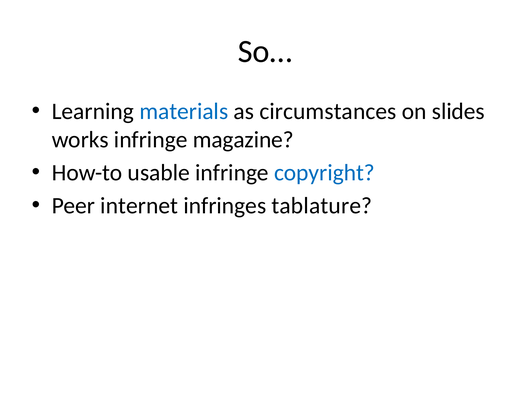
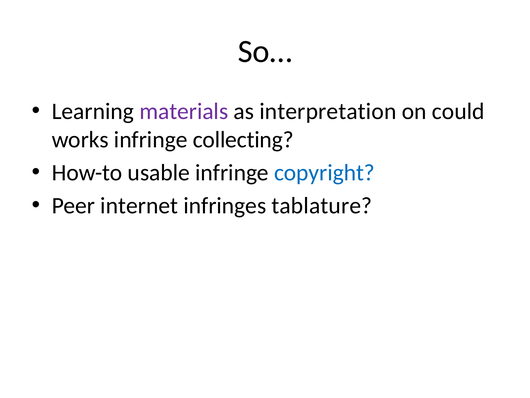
materials colour: blue -> purple
circumstances: circumstances -> interpretation
slides: slides -> could
magazine: magazine -> collecting
